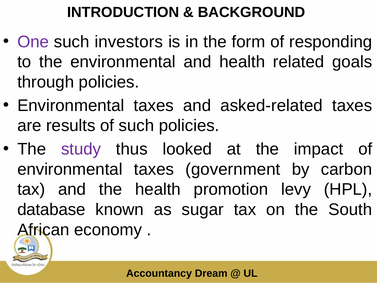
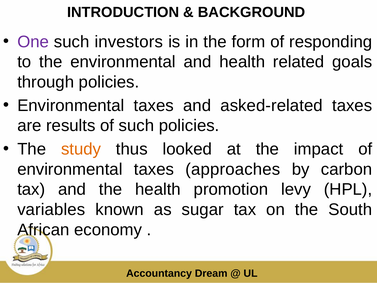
study colour: purple -> orange
government: government -> approaches
database: database -> variables
